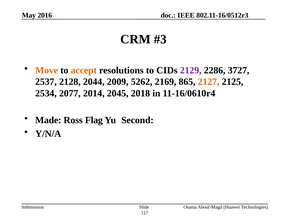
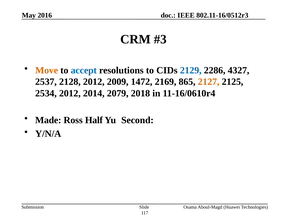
accept colour: orange -> blue
2129 colour: purple -> blue
3727: 3727 -> 4327
2128 2044: 2044 -> 2012
5262: 5262 -> 1472
2534 2077: 2077 -> 2012
2045: 2045 -> 2079
Flag: Flag -> Half
